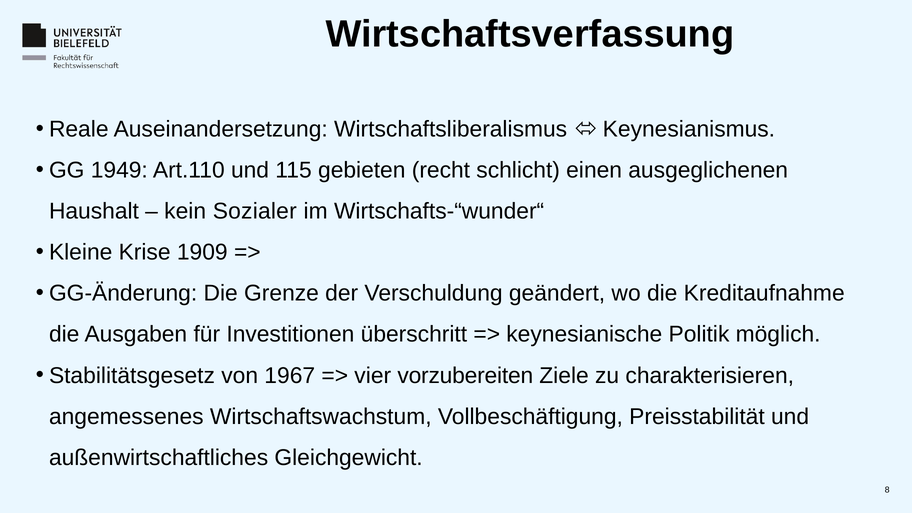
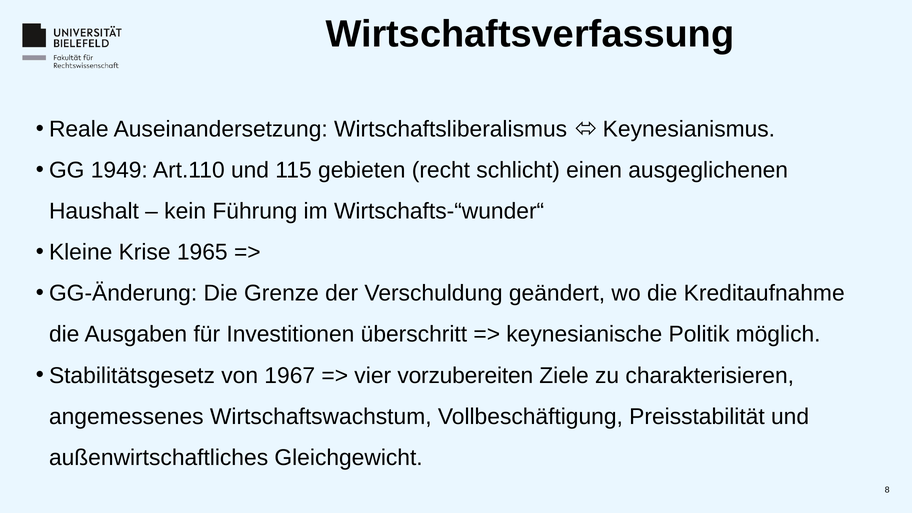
Sozialer: Sozialer -> Führung
1909: 1909 -> 1965
